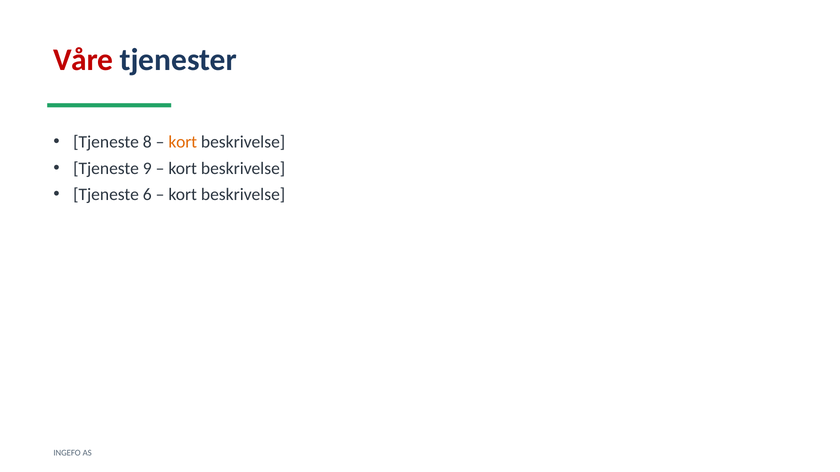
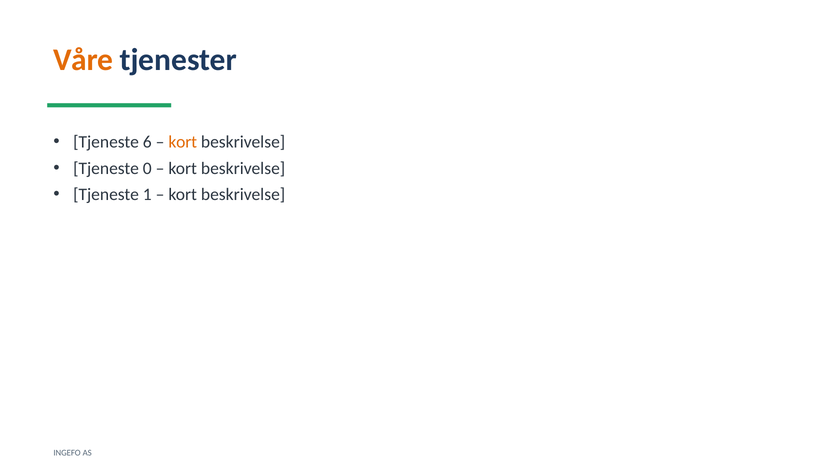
Våre colour: red -> orange
8: 8 -> 6
9: 9 -> 0
6: 6 -> 1
